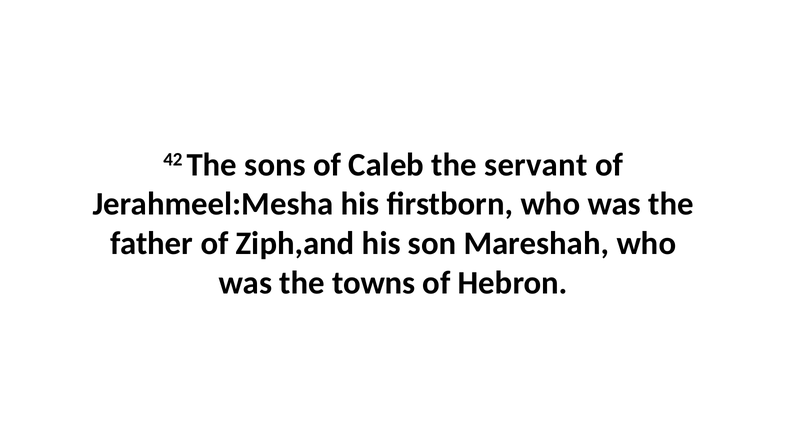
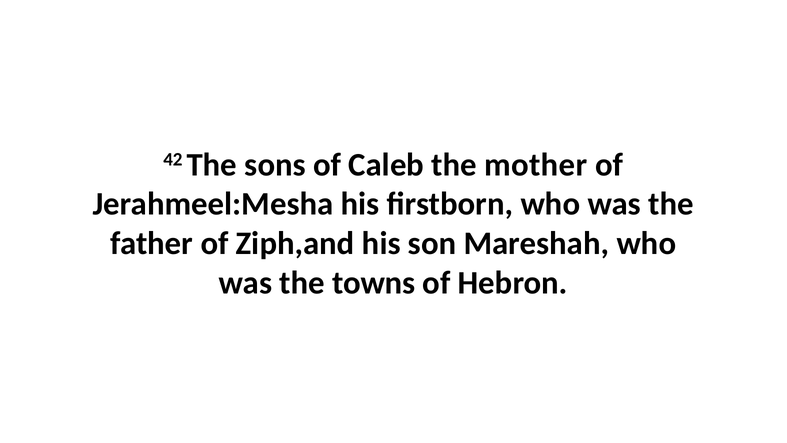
servant: servant -> mother
